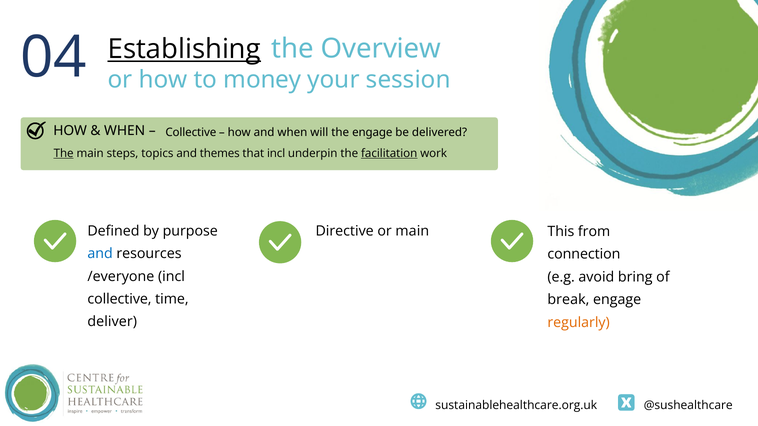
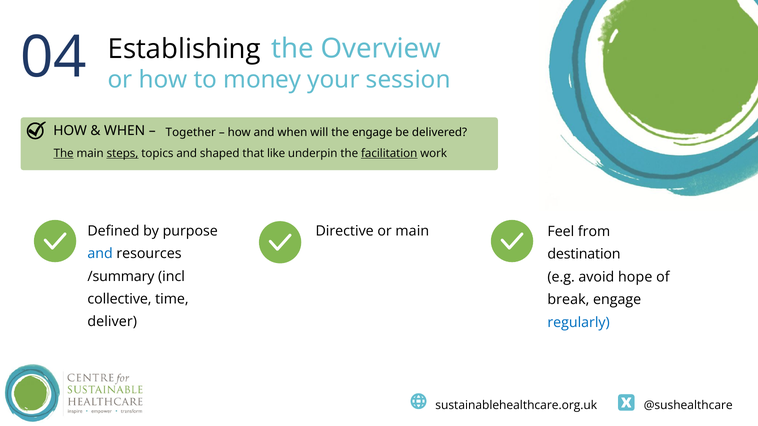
Establishing underline: present -> none
Collective at (191, 133): Collective -> Together
steps underline: none -> present
themes: themes -> shaped
that incl: incl -> like
This: This -> Feel
connection: connection -> destination
/everyone: /everyone -> /summary
bring: bring -> hope
regularly colour: orange -> blue
